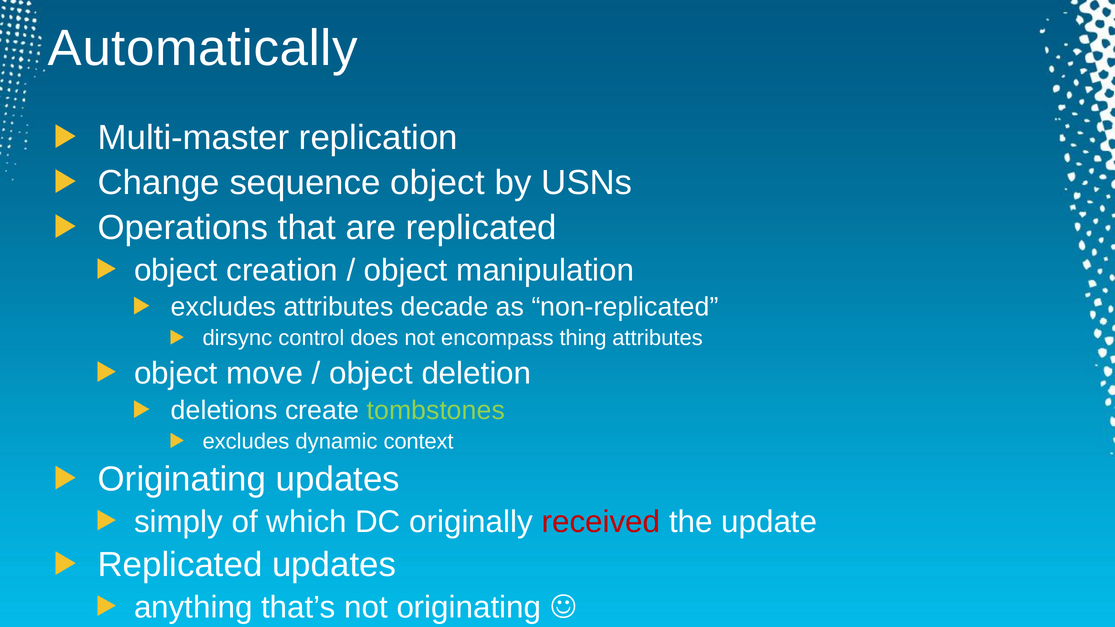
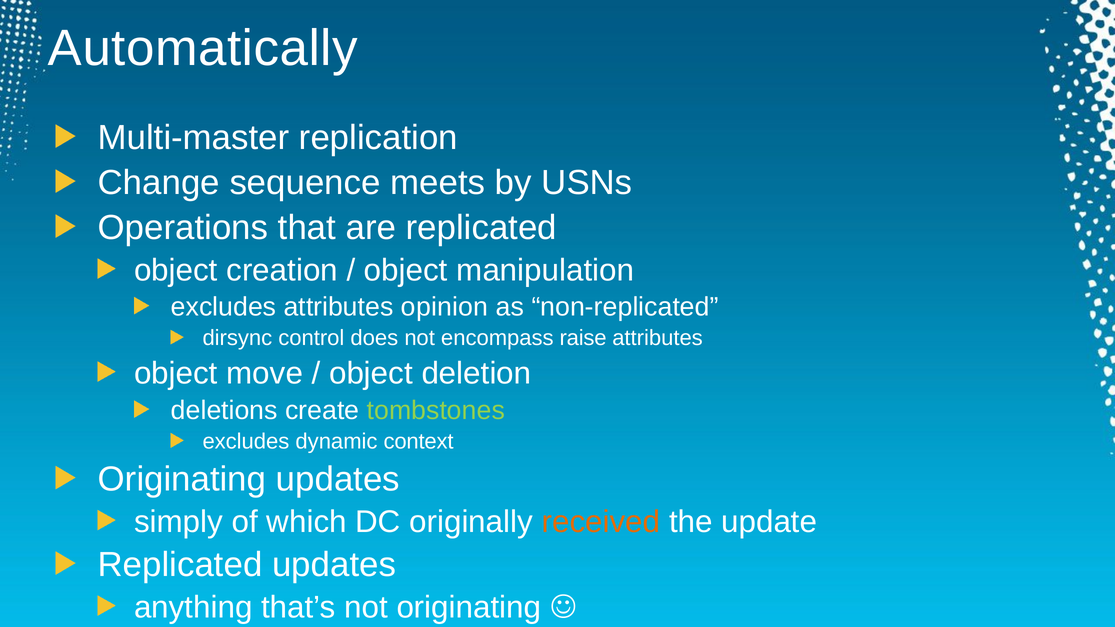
sequence object: object -> meets
decade: decade -> opinion
thing: thing -> raise
received colour: red -> orange
